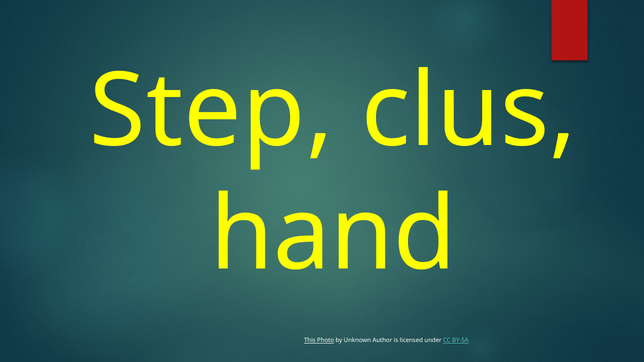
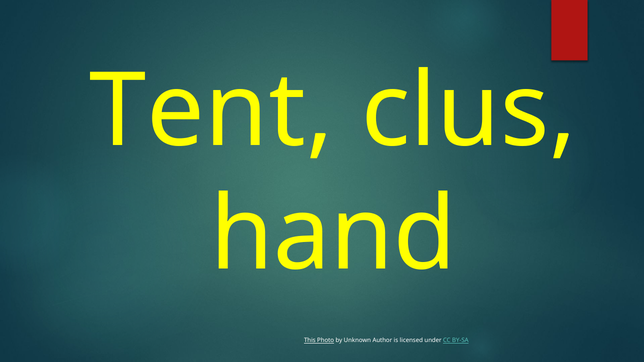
Step: Step -> Tent
